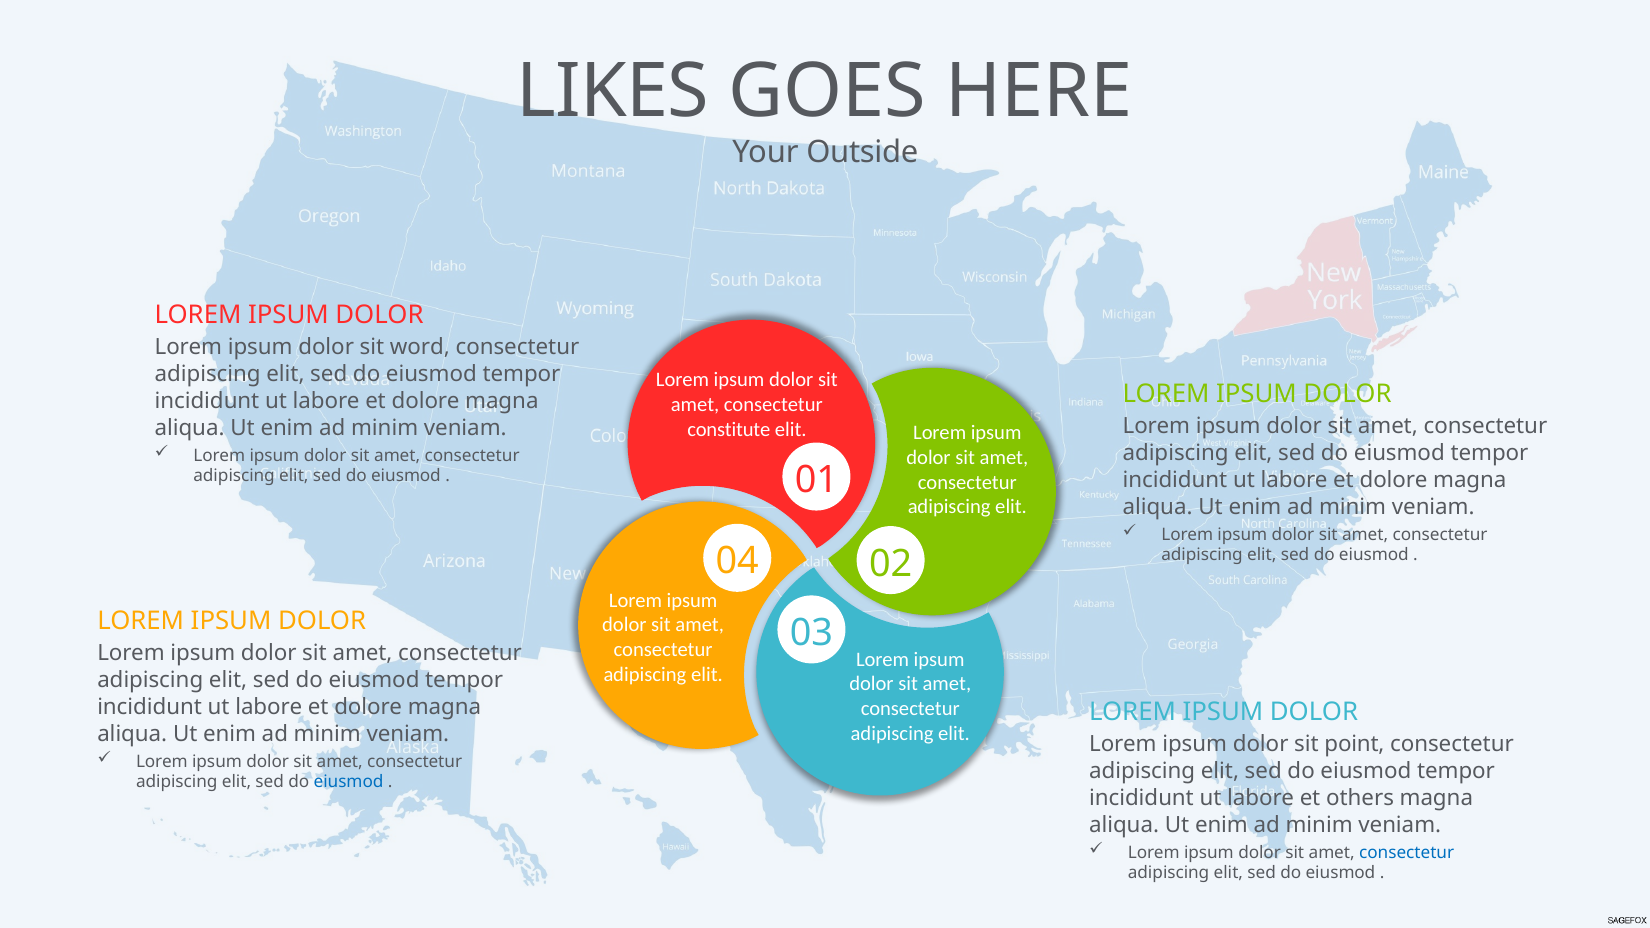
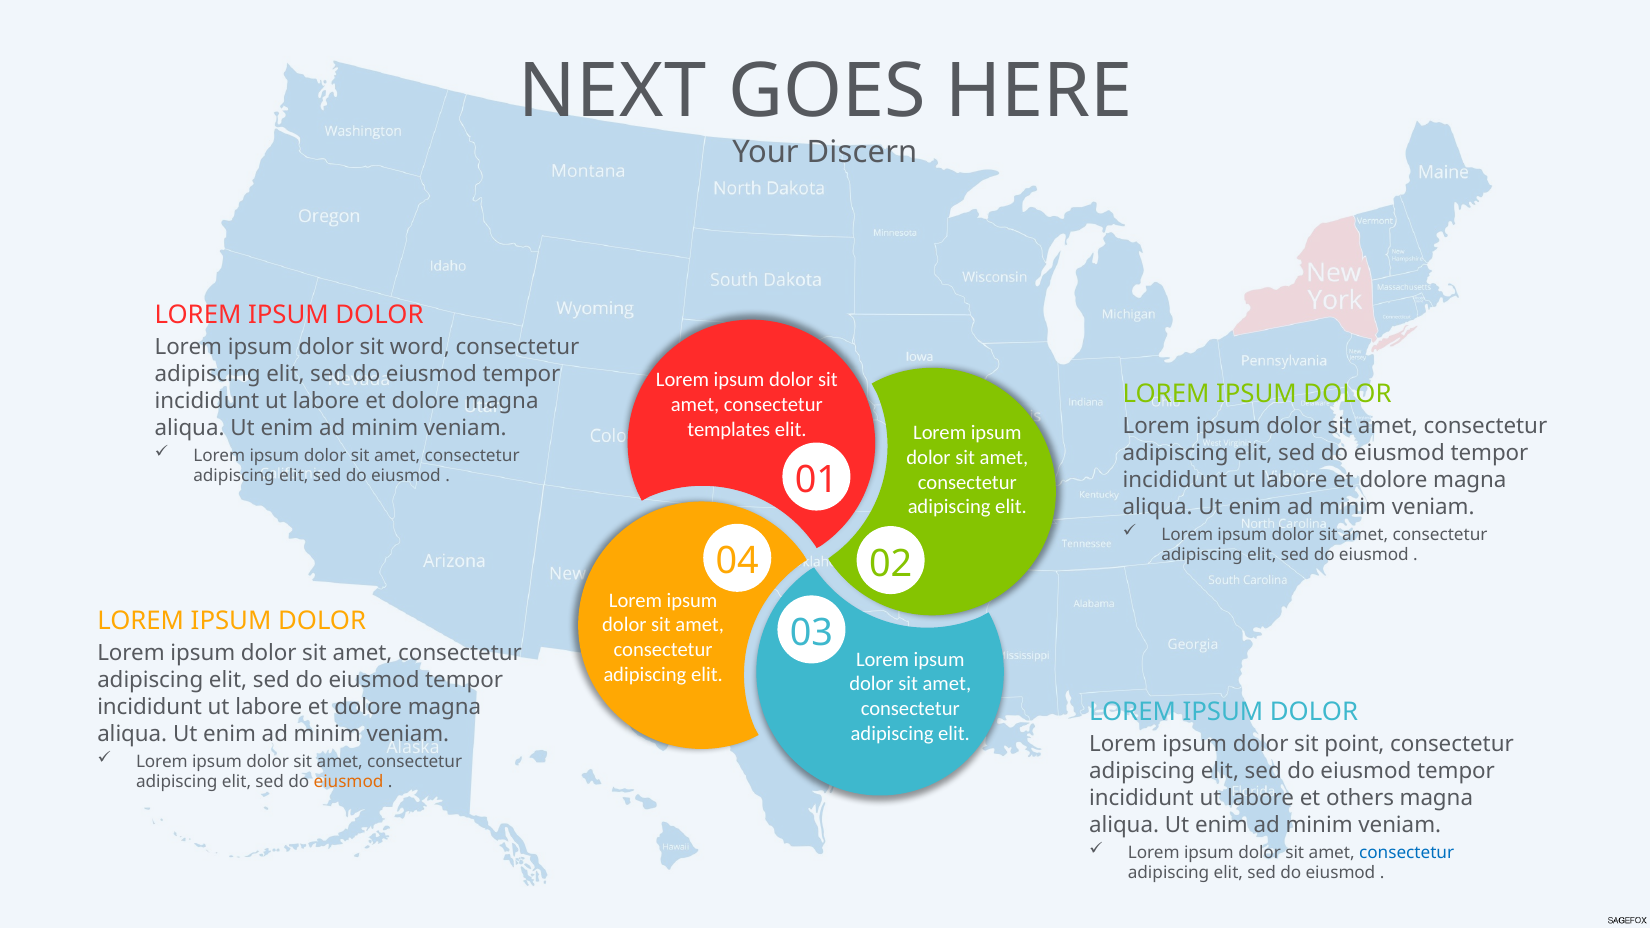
LIKES: LIKES -> NEXT
Outside: Outside -> Discern
constitute: constitute -> templates
eiusmod at (349, 782) colour: blue -> orange
